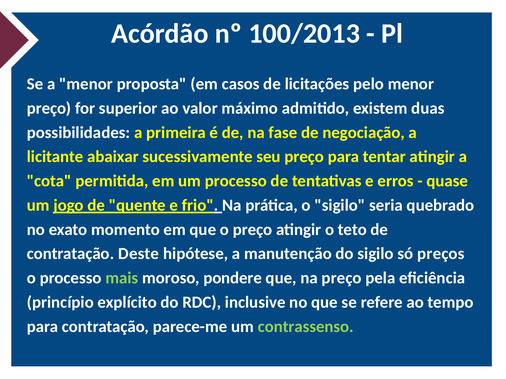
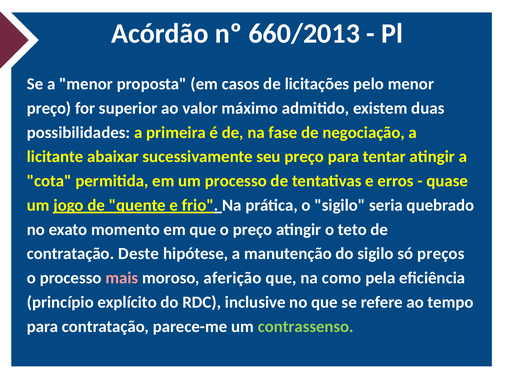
100/2013: 100/2013 -> 660/2013
mais colour: light green -> pink
pondere: pondere -> aferição
na preço: preço -> como
